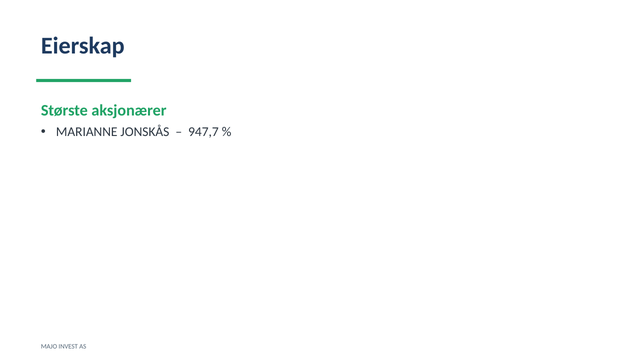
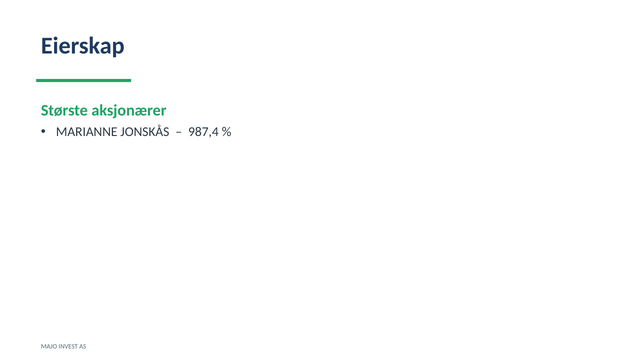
947,7: 947,7 -> 987,4
